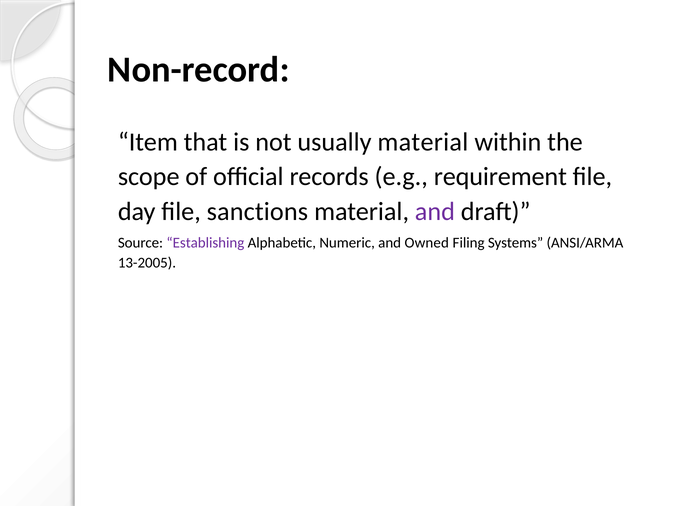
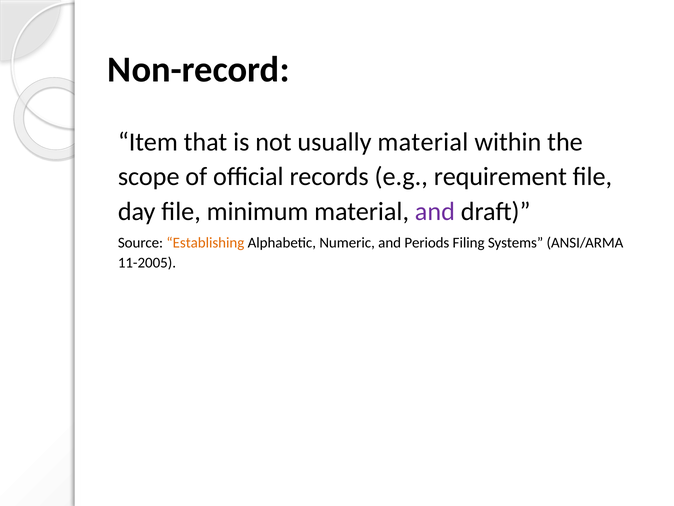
sanctions: sanctions -> minimum
Establishing colour: purple -> orange
Owned: Owned -> Periods
13-2005: 13-2005 -> 11-2005
